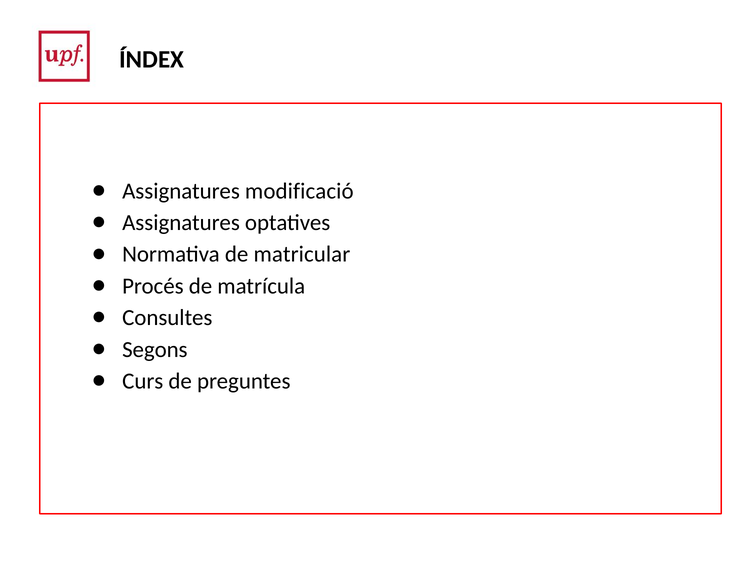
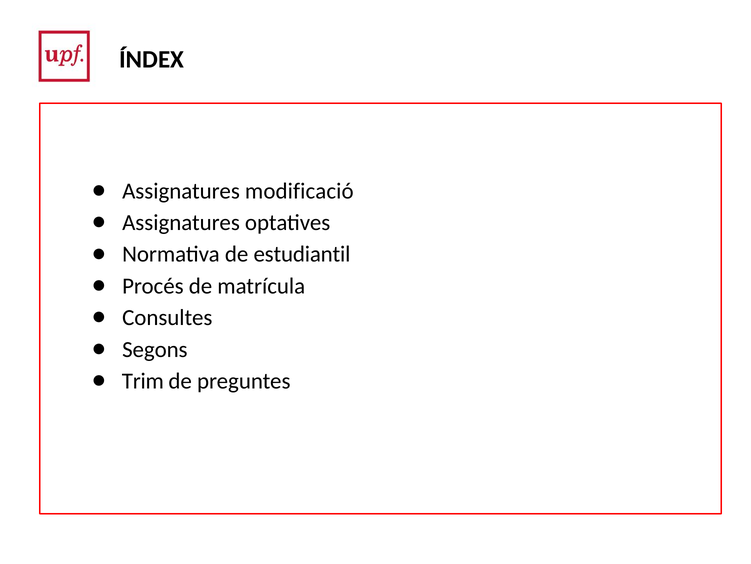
matricular: matricular -> estudiantil
Curs: Curs -> Trim
